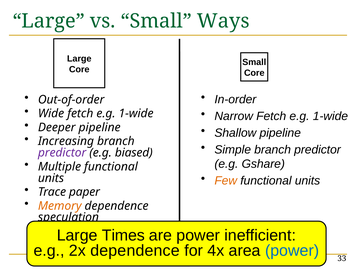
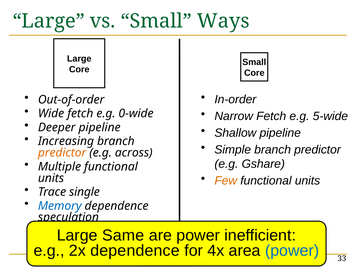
Wide fetch e.g 1-wide: 1-wide -> 0-wide
Narrow Fetch e.g 1-wide: 1-wide -> 5-wide
predictor at (62, 153) colour: purple -> orange
biased: biased -> across
paper: paper -> single
Memory colour: orange -> blue
Times: Times -> Same
